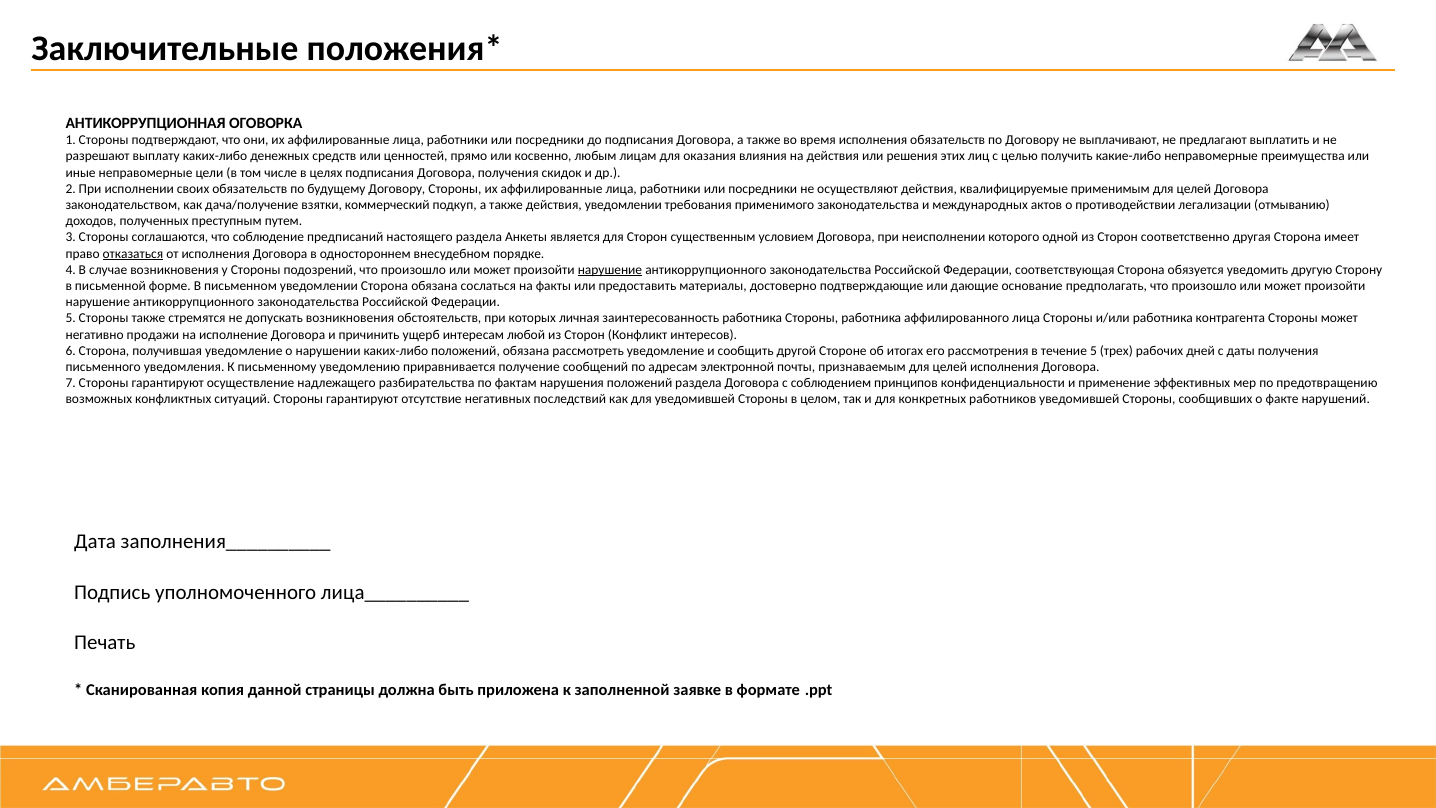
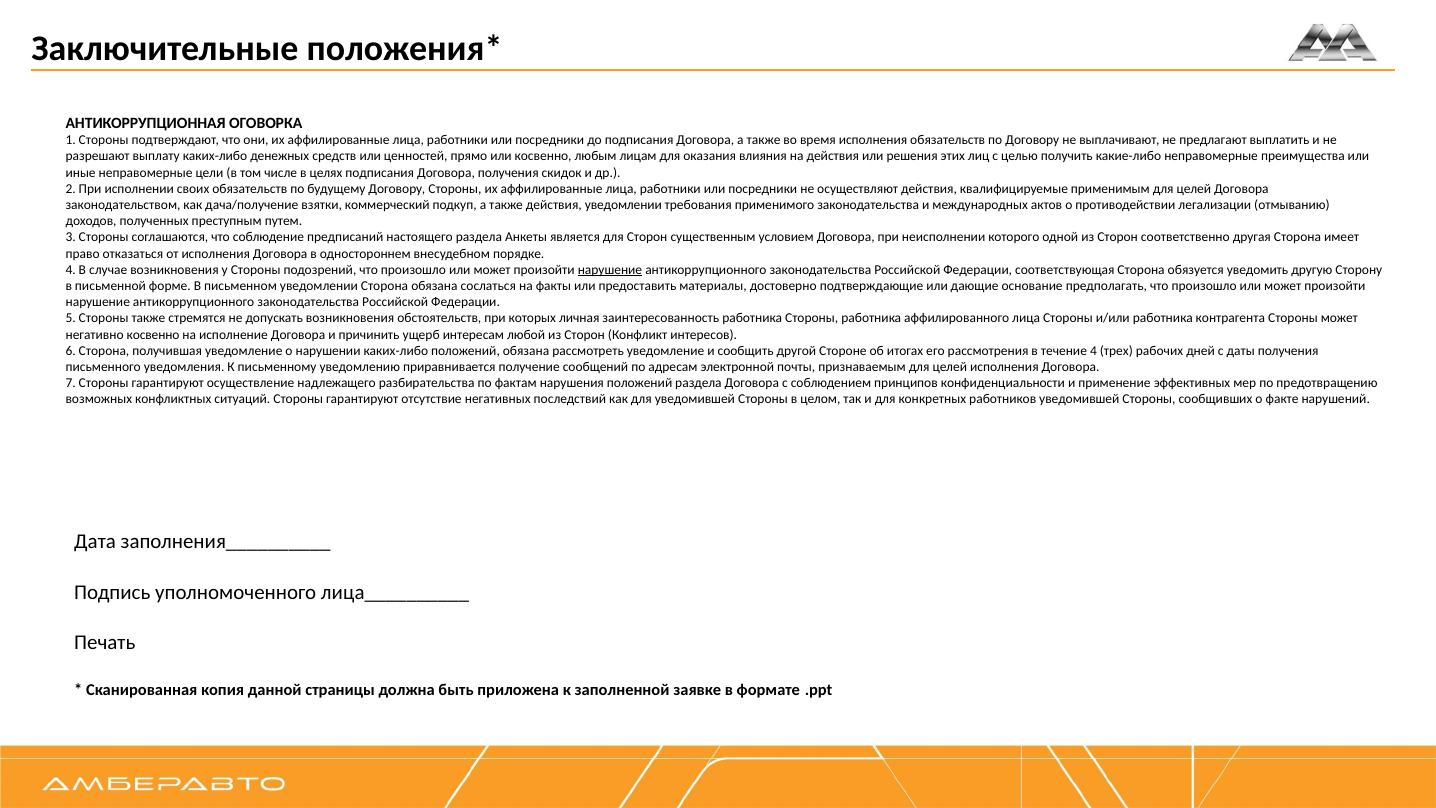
отказаться underline: present -> none
негативно продажи: продажи -> косвенно
течение 5: 5 -> 4
